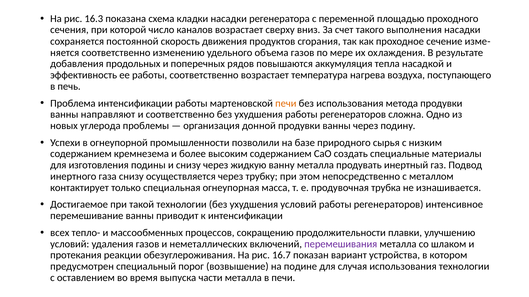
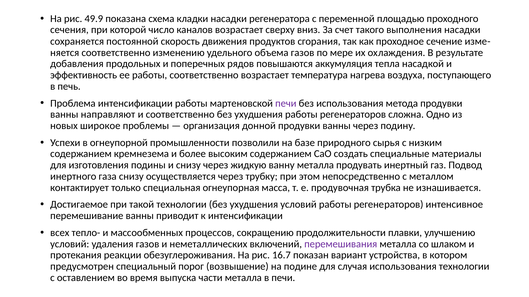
16.3: 16.3 -> 49.9
печи at (286, 103) colour: orange -> purple
углерода: углерода -> широкое
